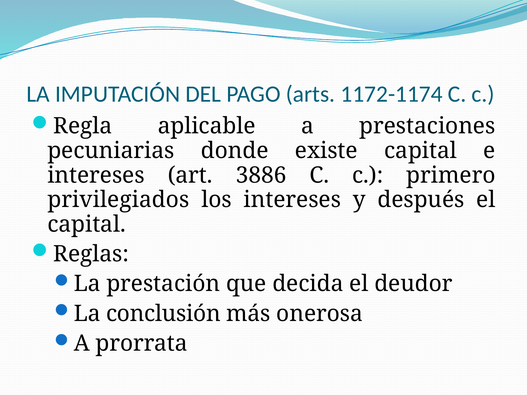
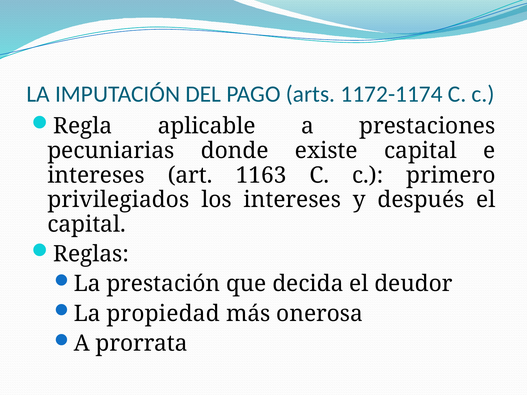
3886: 3886 -> 1163
conclusión: conclusión -> propiedad
